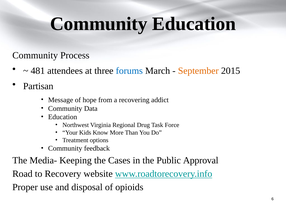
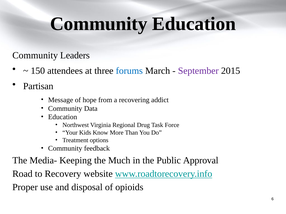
Process: Process -> Leaders
481: 481 -> 150
September colour: orange -> purple
Cases: Cases -> Much
